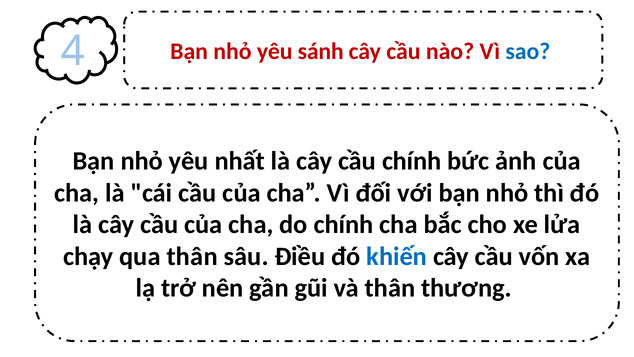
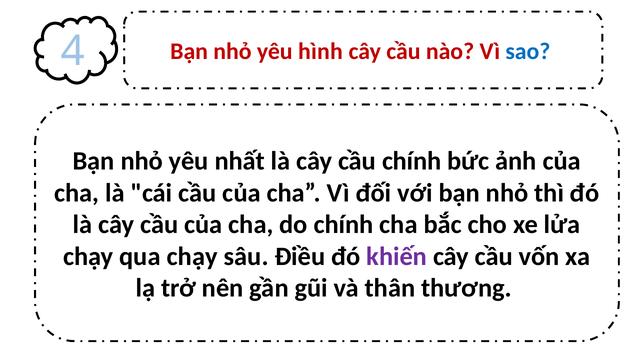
sánh: sánh -> hình
qua thân: thân -> chạy
khiến colour: blue -> purple
